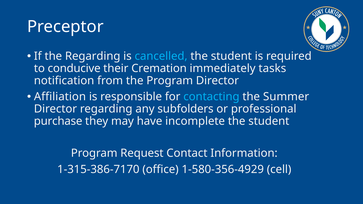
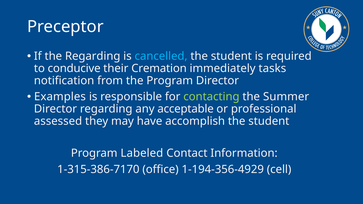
Affiliation: Affiliation -> Examples
contacting colour: light blue -> light green
subfolders: subfolders -> acceptable
purchase: purchase -> assessed
incomplete: incomplete -> accomplish
Request: Request -> Labeled
1-580-356-4929: 1-580-356-4929 -> 1-194-356-4929
